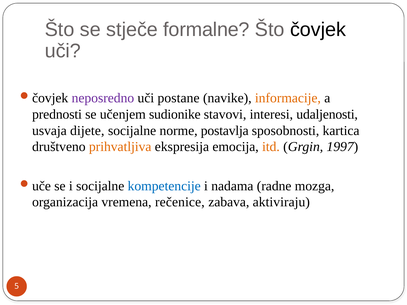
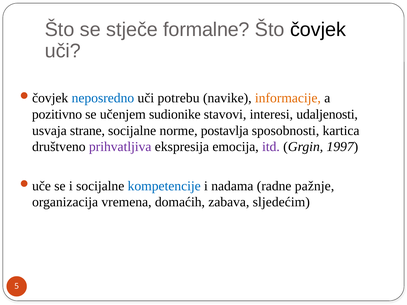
neposredno colour: purple -> blue
postane: postane -> potrebu
prednosti: prednosti -> pozitivno
dijete: dijete -> strane
prihvatljiva colour: orange -> purple
itd colour: orange -> purple
mozga: mozga -> pažnje
rečenice: rečenice -> domaćih
aktiviraju: aktiviraju -> sljedećim
